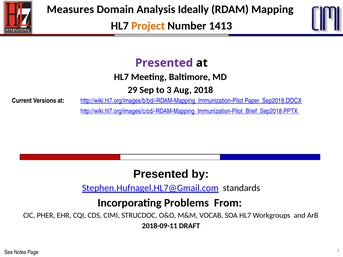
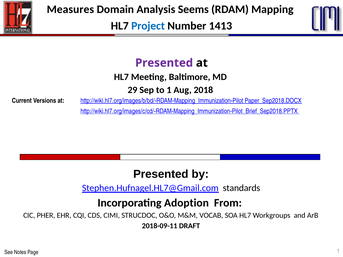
Ideally: Ideally -> Seems
Project colour: orange -> blue
to 3: 3 -> 1
Problems: Problems -> Adoption
